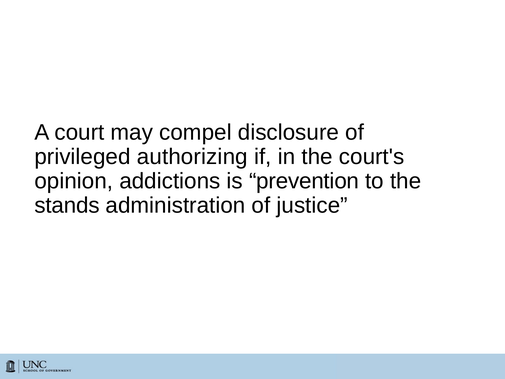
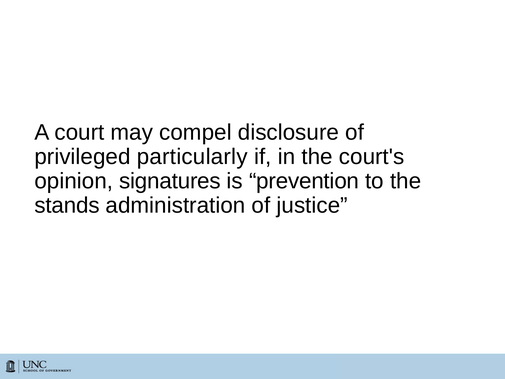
authorizing: authorizing -> particularly
addictions: addictions -> signatures
